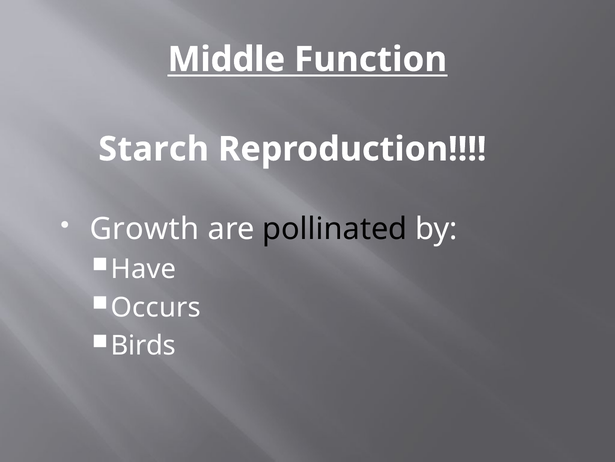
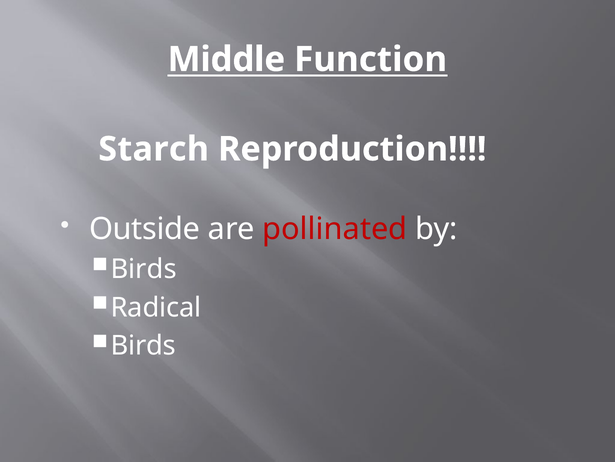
Growth: Growth -> Outside
pollinated colour: black -> red
Have at (144, 269): Have -> Birds
Occurs: Occurs -> Radical
